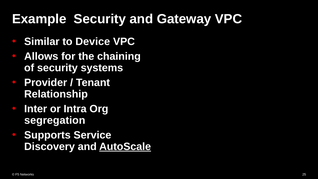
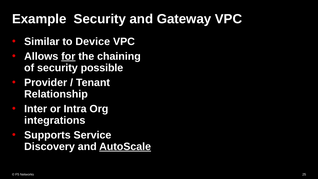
for underline: none -> present
systems: systems -> possible
segregation: segregation -> integrations
